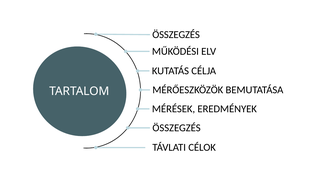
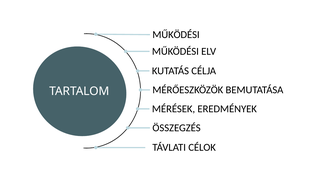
ÖSSZEGZÉS at (176, 35): ÖSSZEGZÉS -> MŰKÖDÉSI
